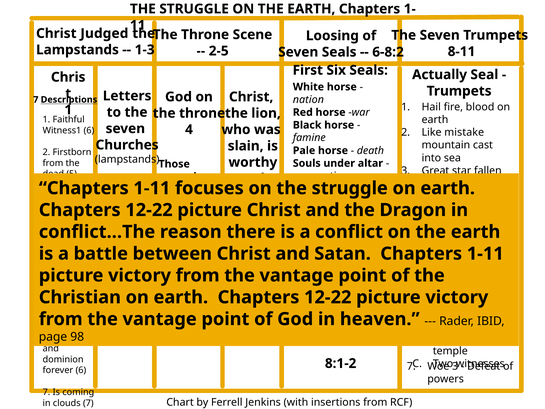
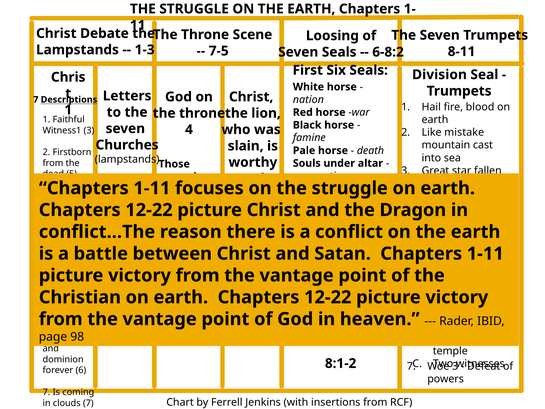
Judged: Judged -> Debate
2-5: 2-5 -> 7-5
Actually: Actually -> Division
Witness1 6: 6 -> 3
